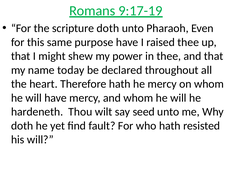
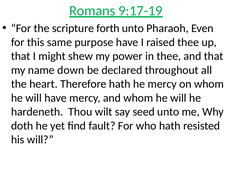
scripture doth: doth -> forth
today: today -> down
